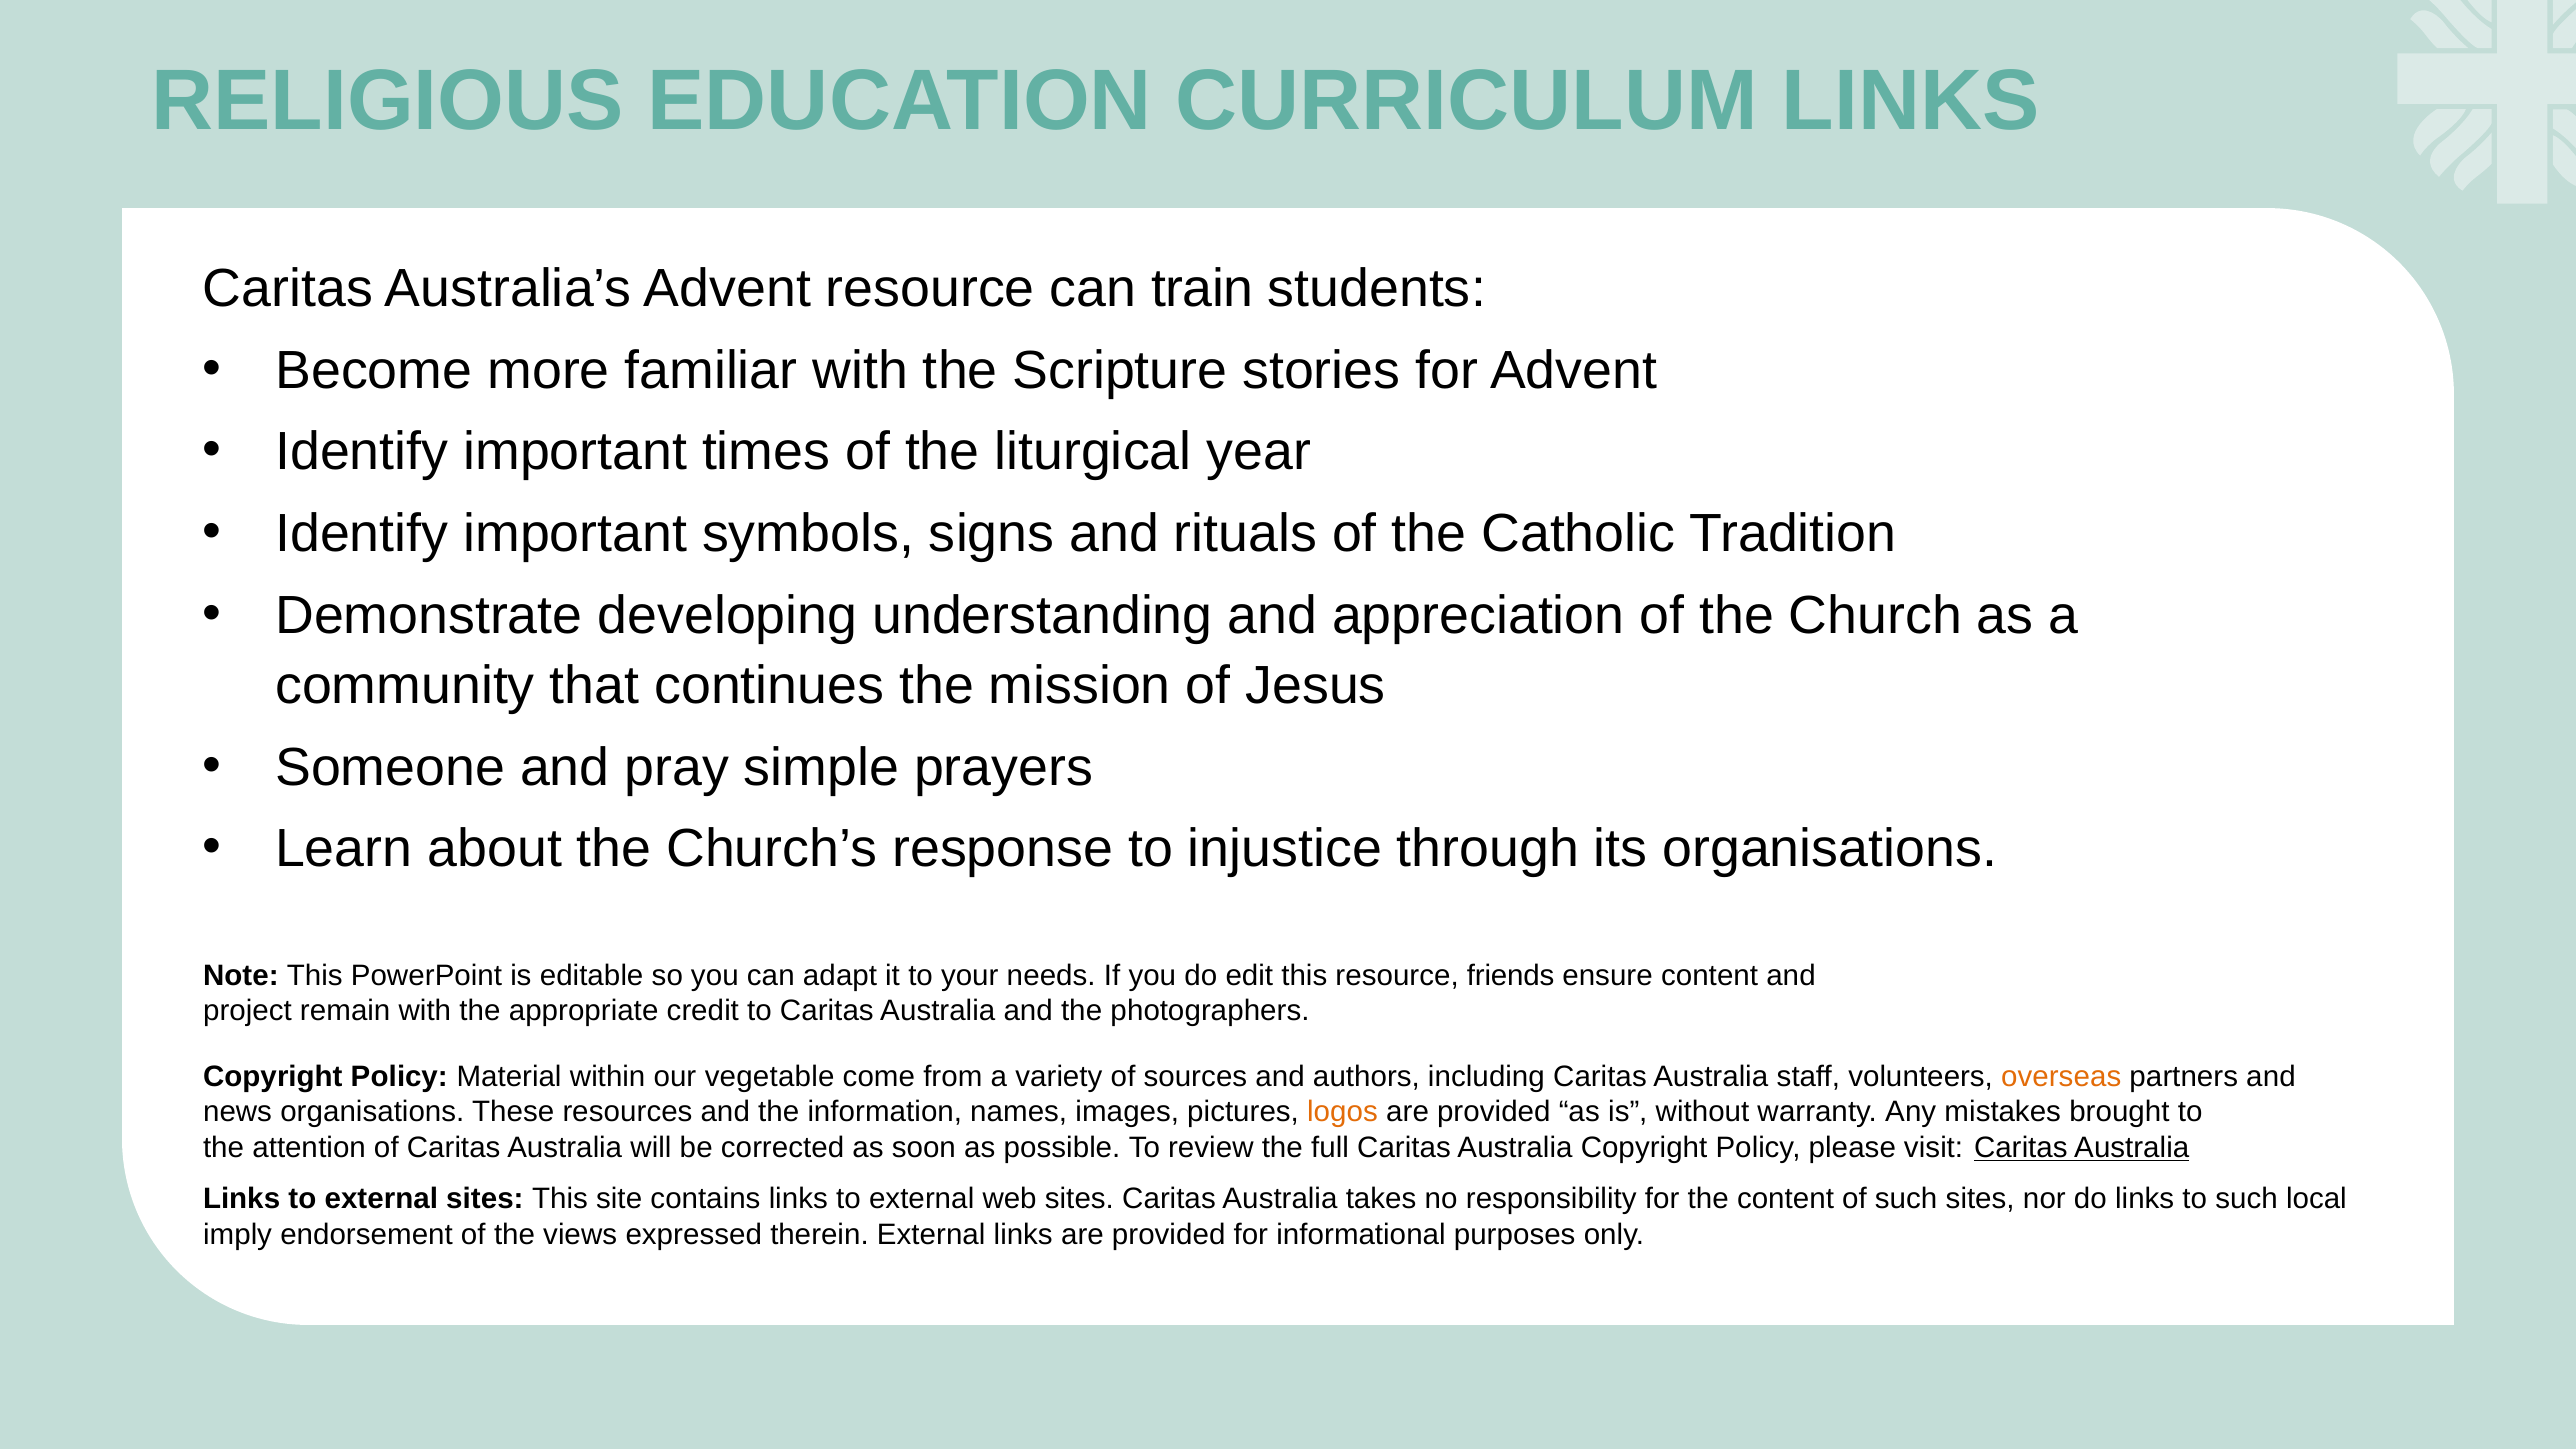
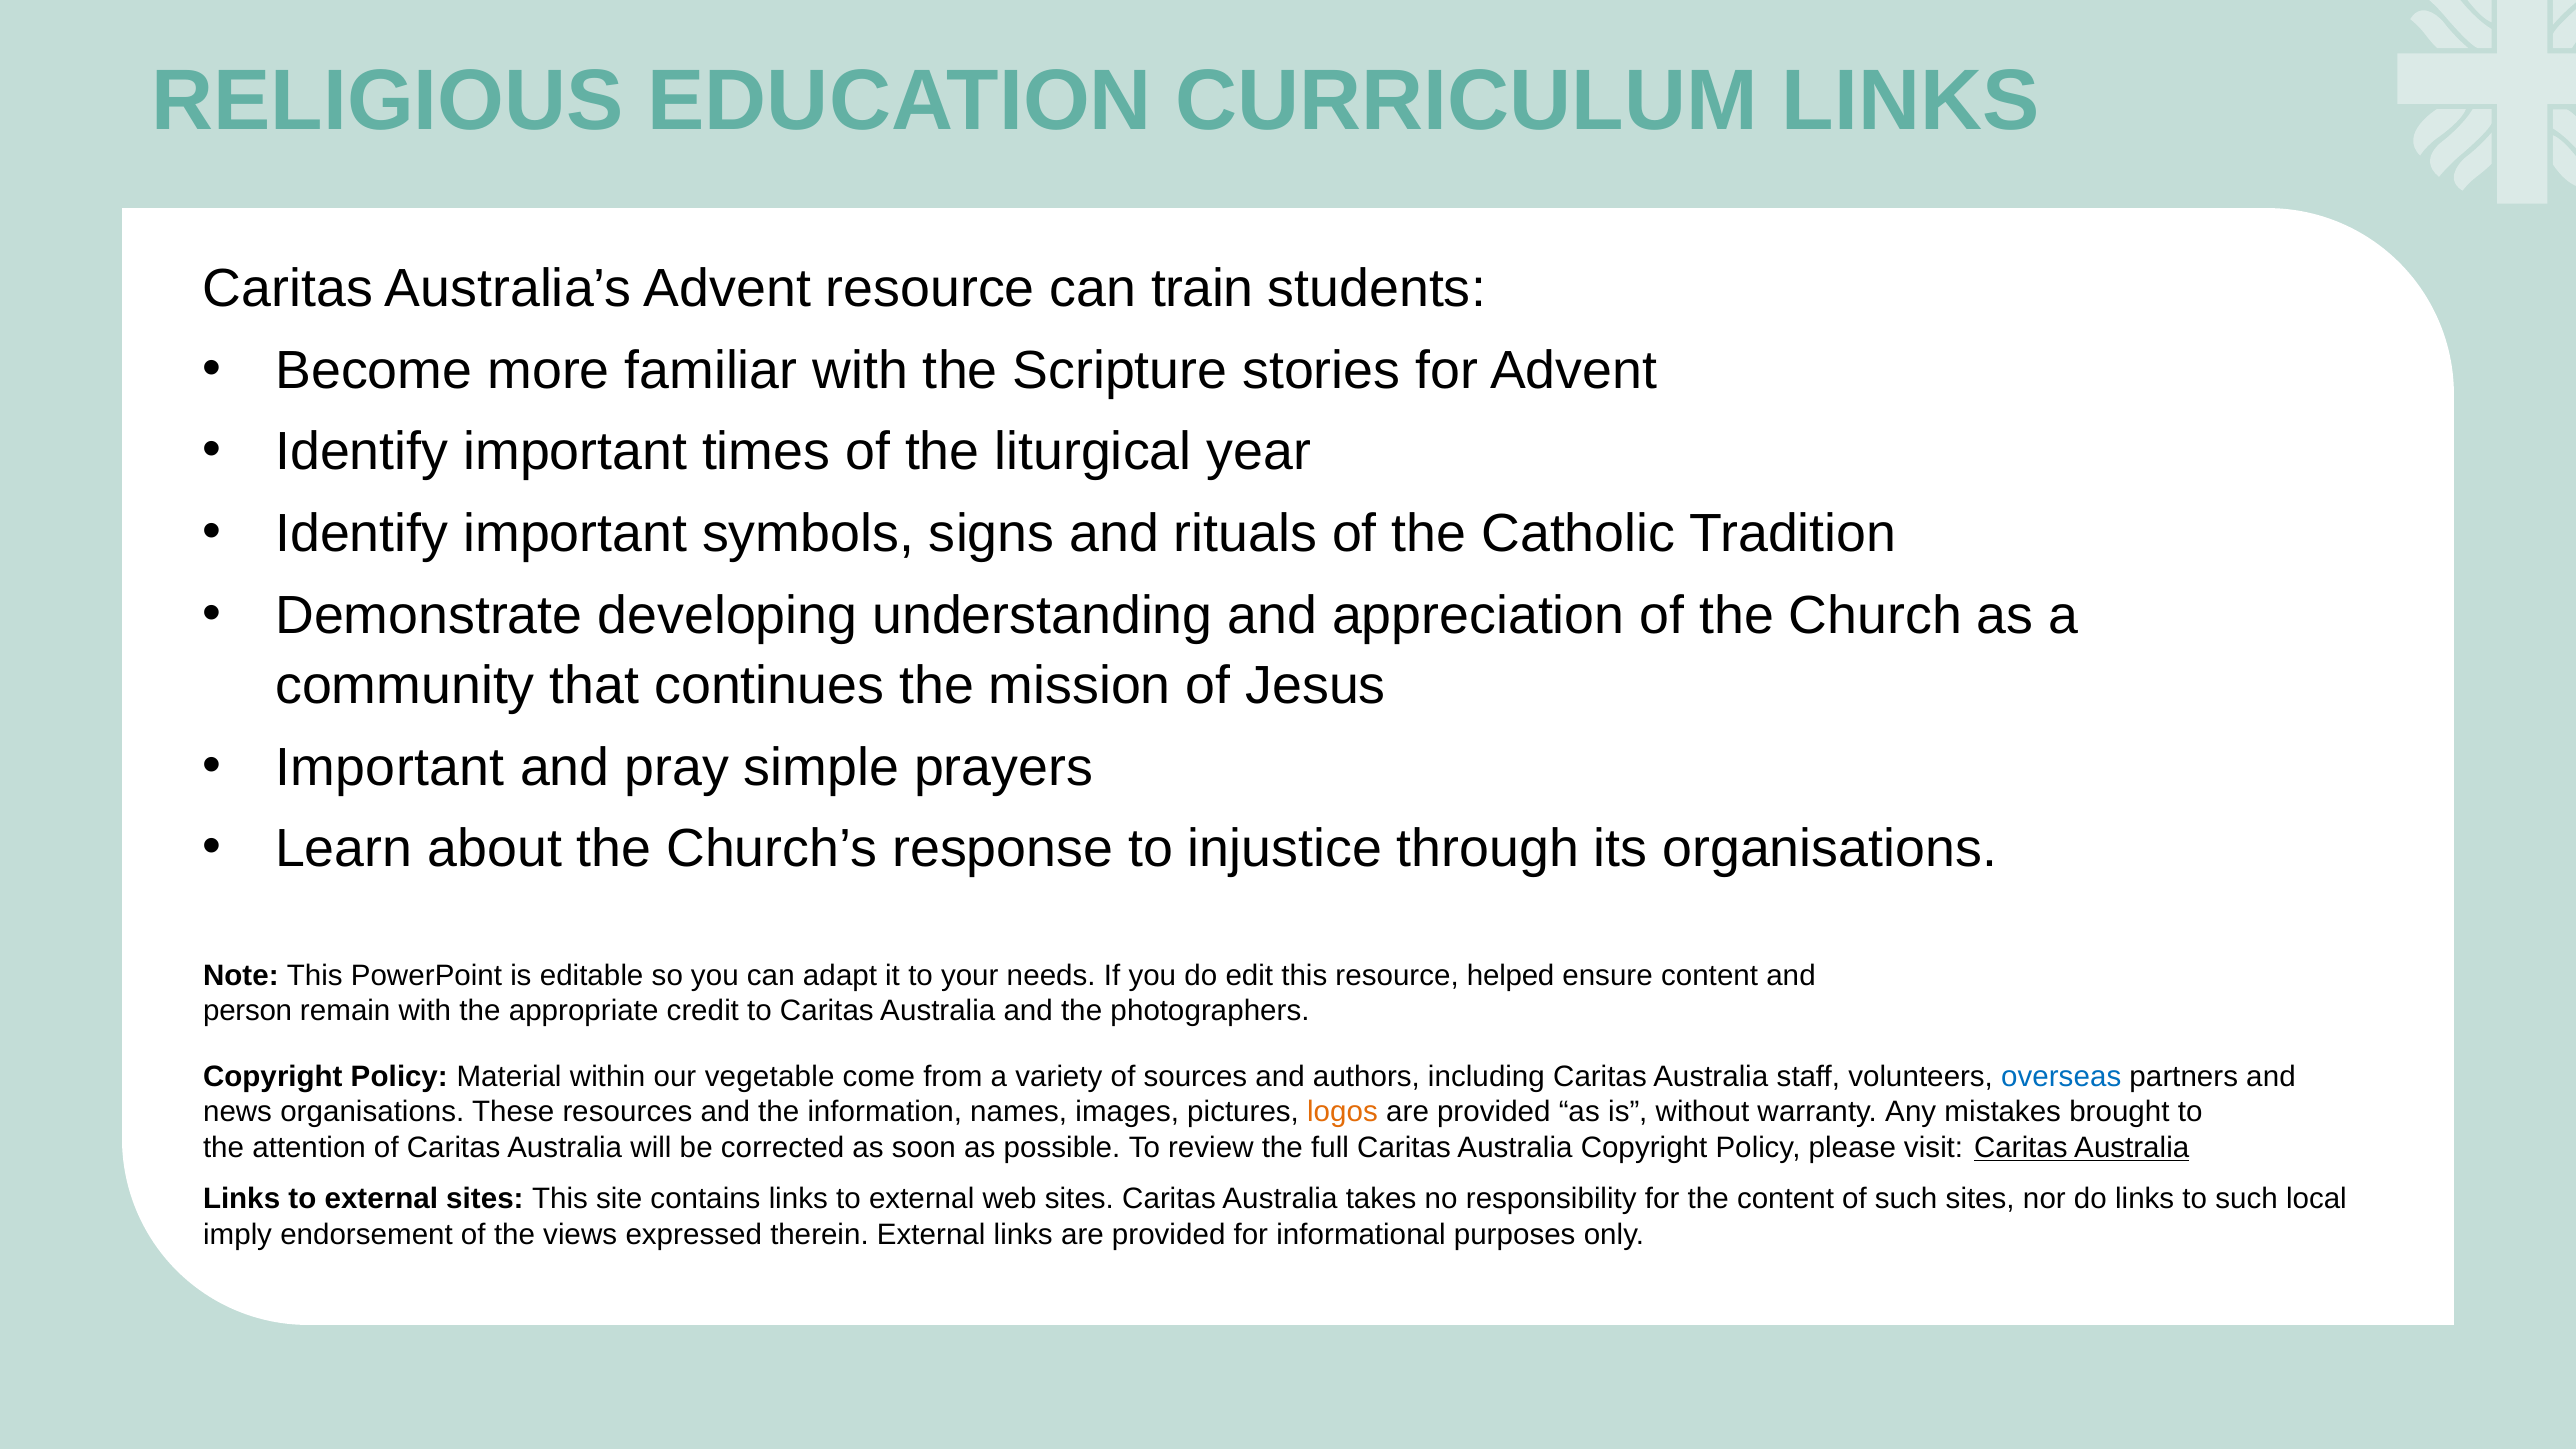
Someone at (390, 768): Someone -> Important
friends: friends -> helped
project: project -> person
overseas colour: orange -> blue
